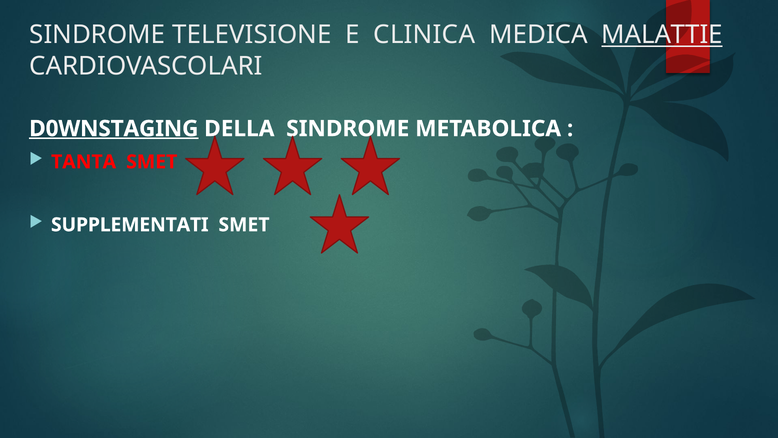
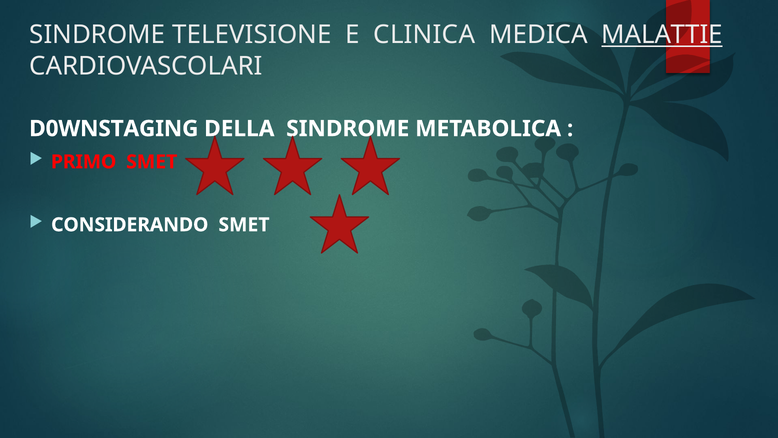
D0WNSTAGING underline: present -> none
TANTA: TANTA -> PRIMO
SUPPLEMENTATI: SUPPLEMENTATI -> CONSIDERANDO
